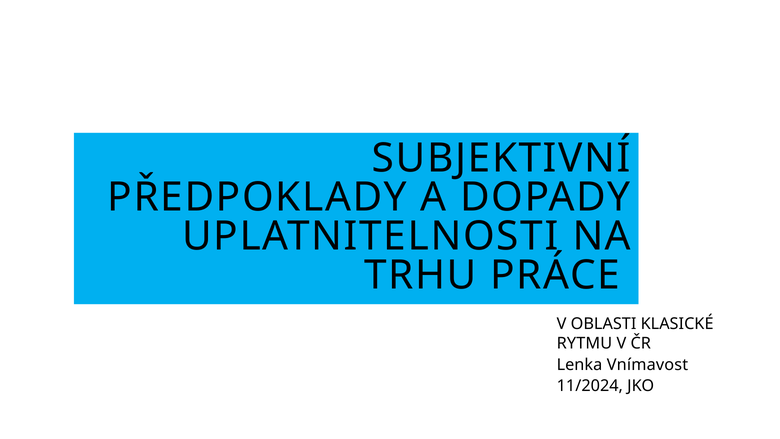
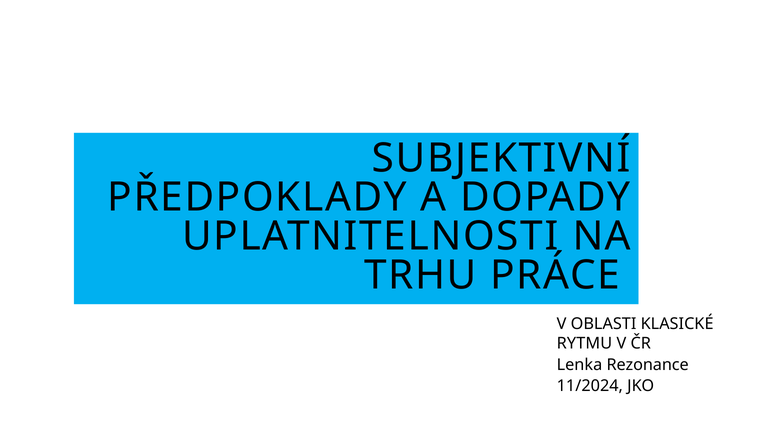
Vnímavost: Vnímavost -> Rezonance
